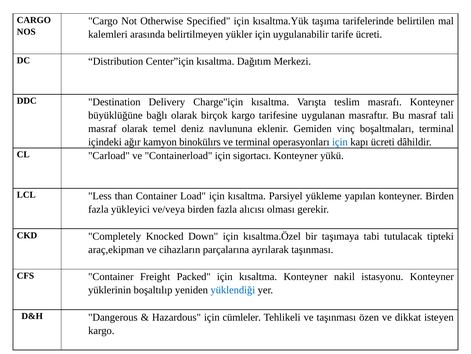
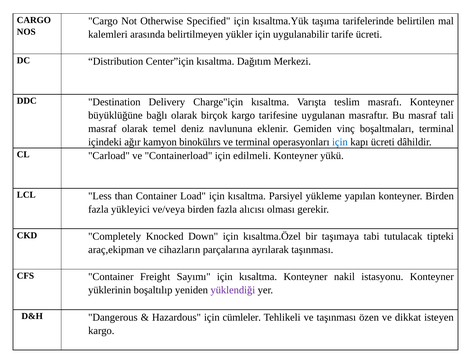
sigortacı: sigortacı -> edilmeli
Packed: Packed -> Sayımı
yüklendiği colour: blue -> purple
